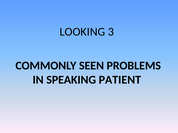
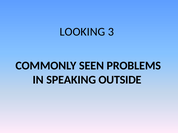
PATIENT: PATIENT -> OUTSIDE
